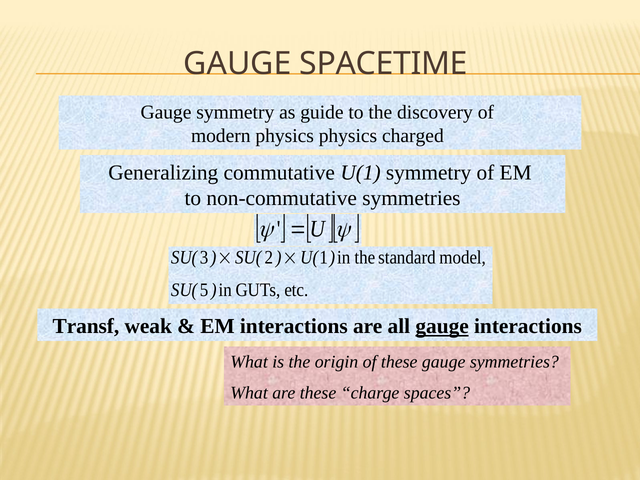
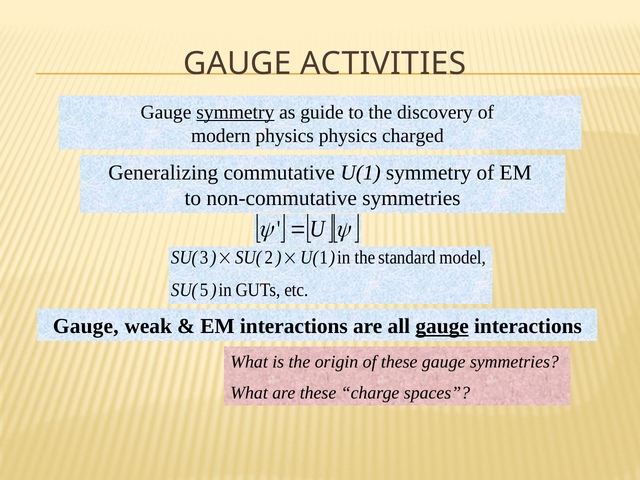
SPACETIME: SPACETIME -> ACTIVITIES
symmetry at (235, 112) underline: none -> present
Transf at (86, 326): Transf -> Gauge
